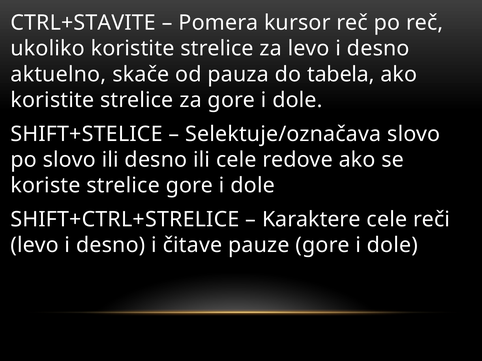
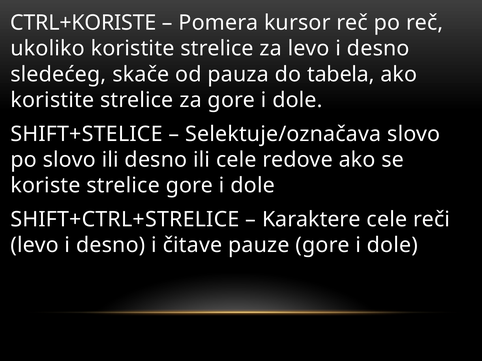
CTRL+STAVITE: CTRL+STAVITE -> CTRL+KORISTE
aktuelno: aktuelno -> sledećeg
